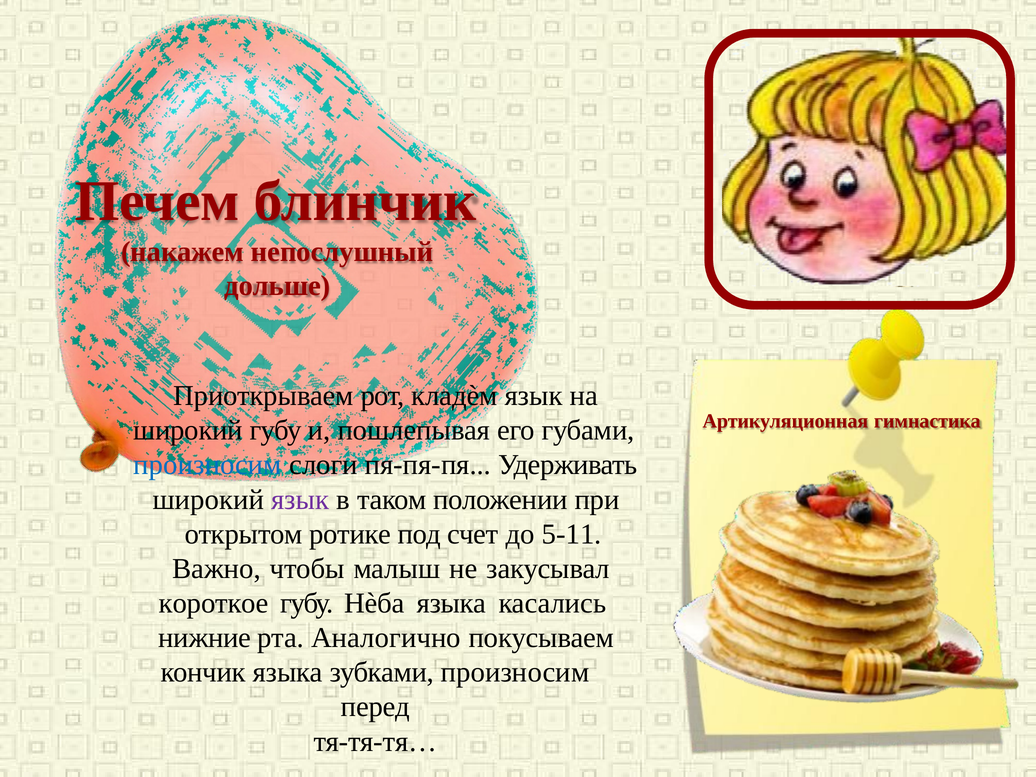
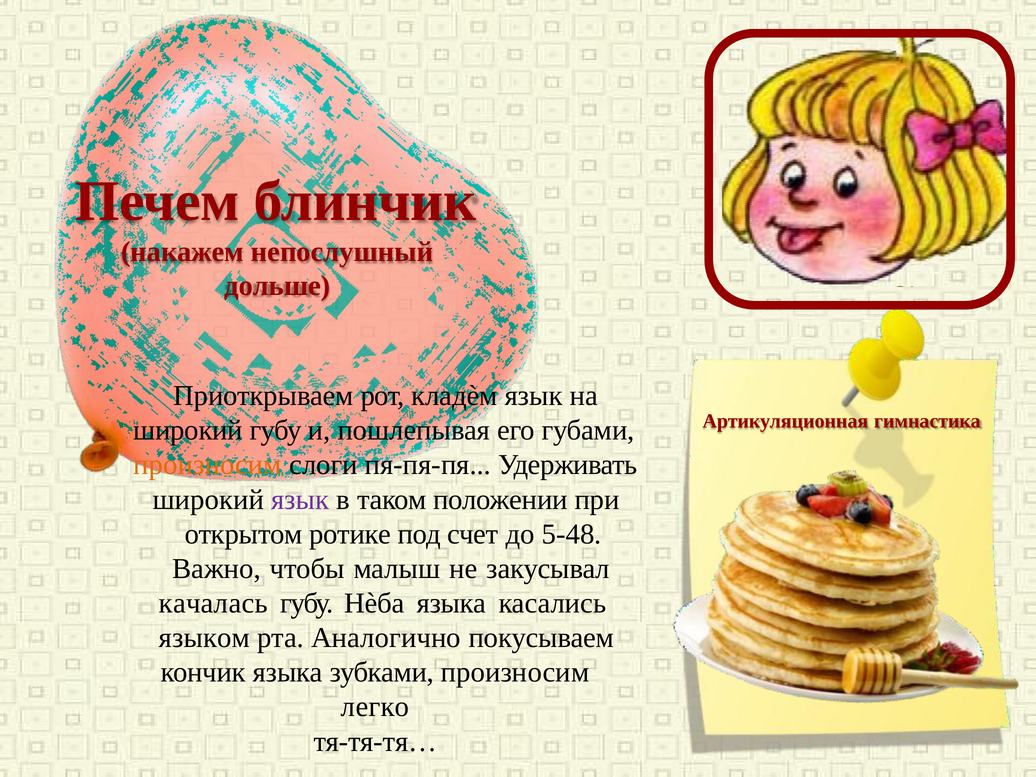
произносим at (207, 465) colour: blue -> orange
5-11: 5-11 -> 5-48
короткое: короткое -> качалась
нижние: нижние -> языком
перед: перед -> легко
